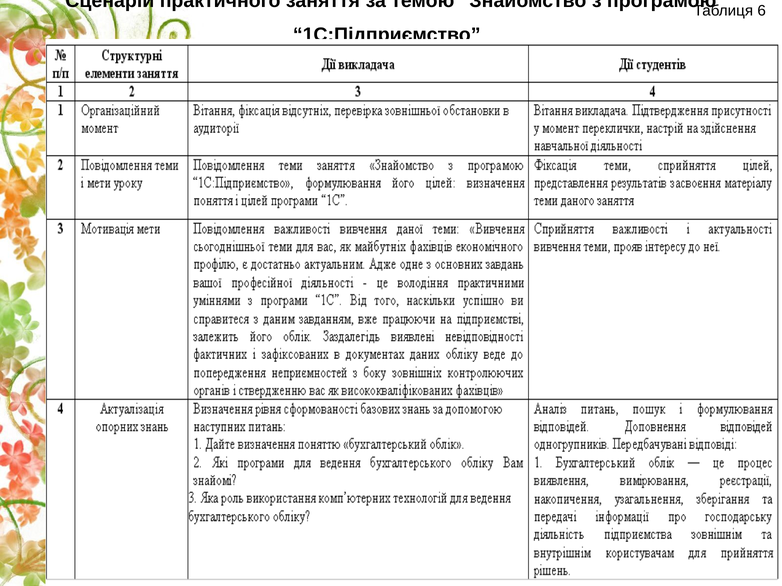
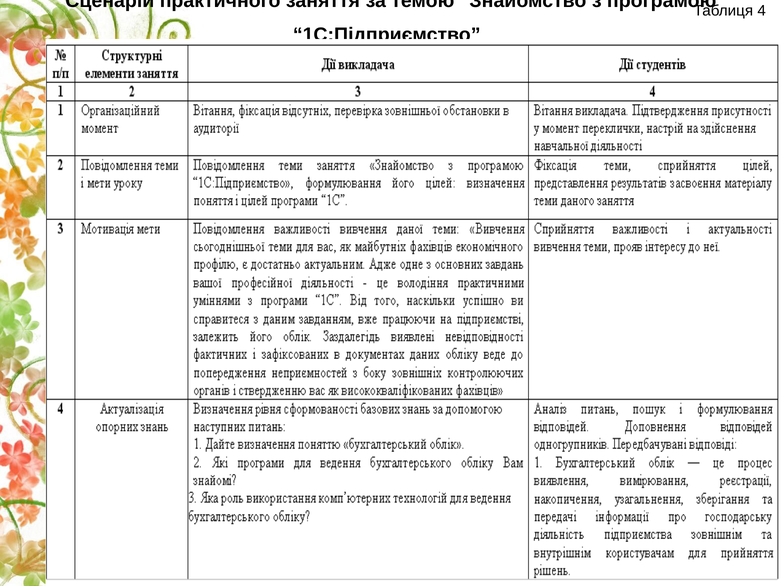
6: 6 -> 4
